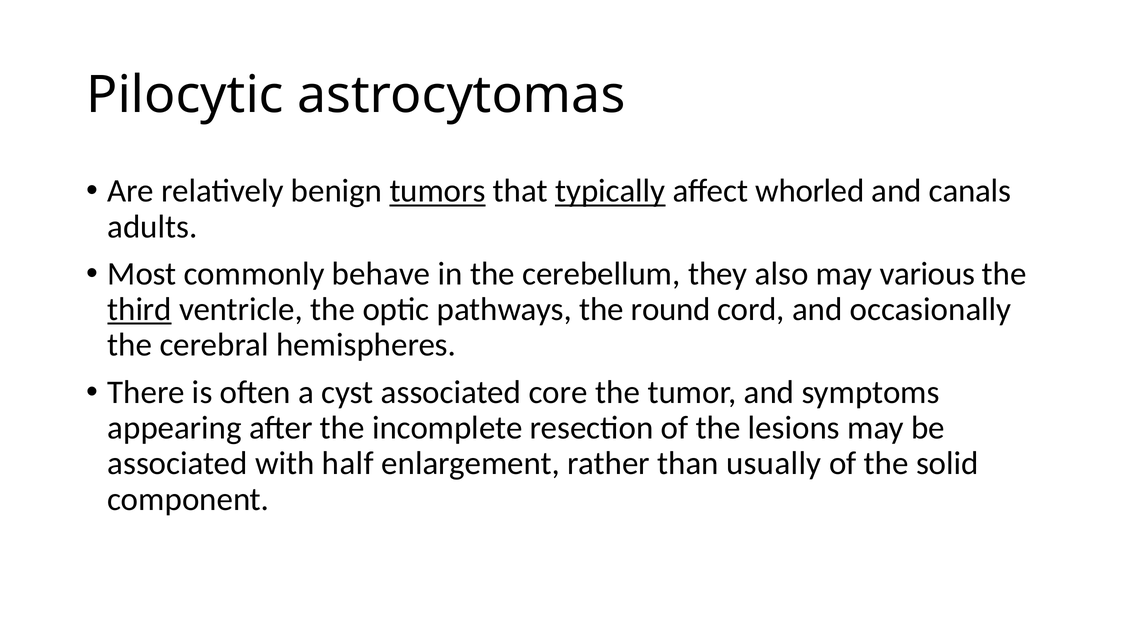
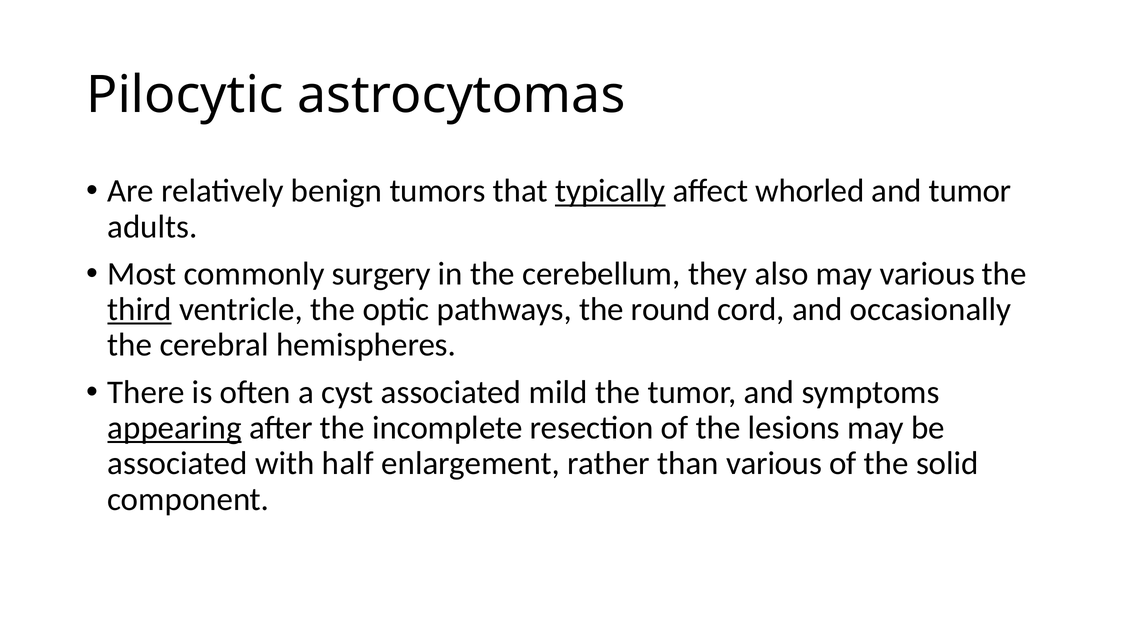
tumors underline: present -> none
and canals: canals -> tumor
behave: behave -> surgery
core: core -> mild
appearing underline: none -> present
than usually: usually -> various
